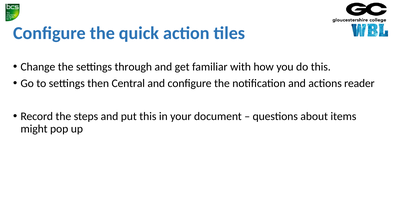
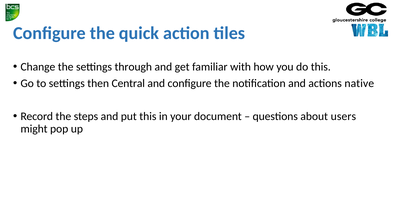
reader: reader -> native
items: items -> users
